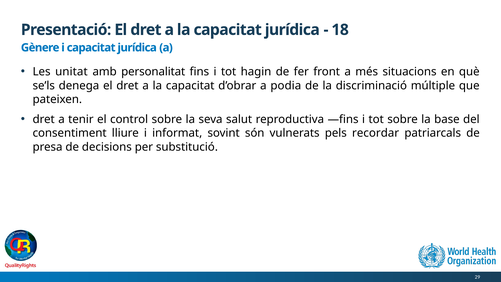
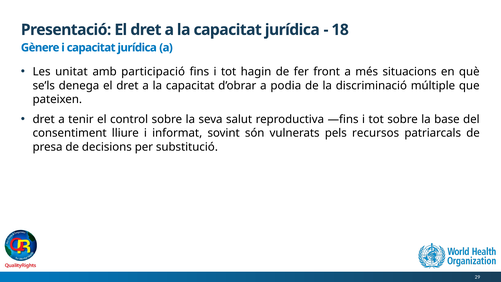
personalitat: personalitat -> participació
recordar: recordar -> recursos
